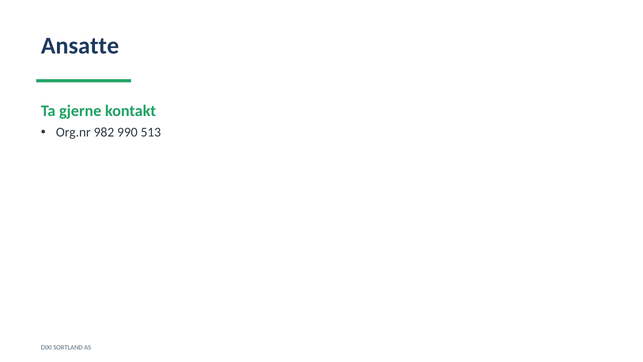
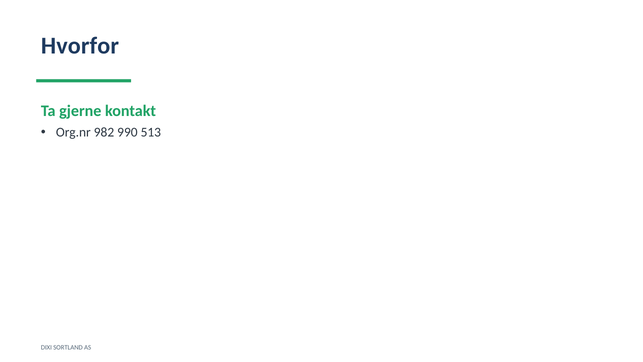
Ansatte: Ansatte -> Hvorfor
